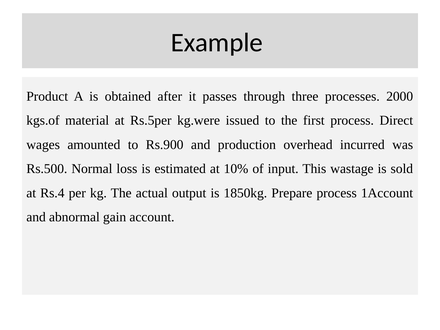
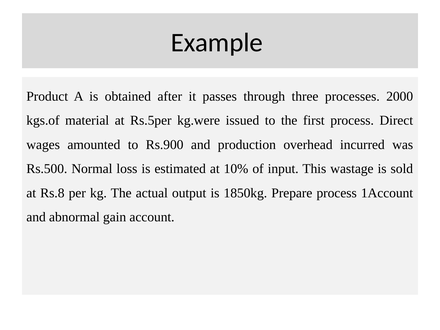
Rs.4: Rs.4 -> Rs.8
